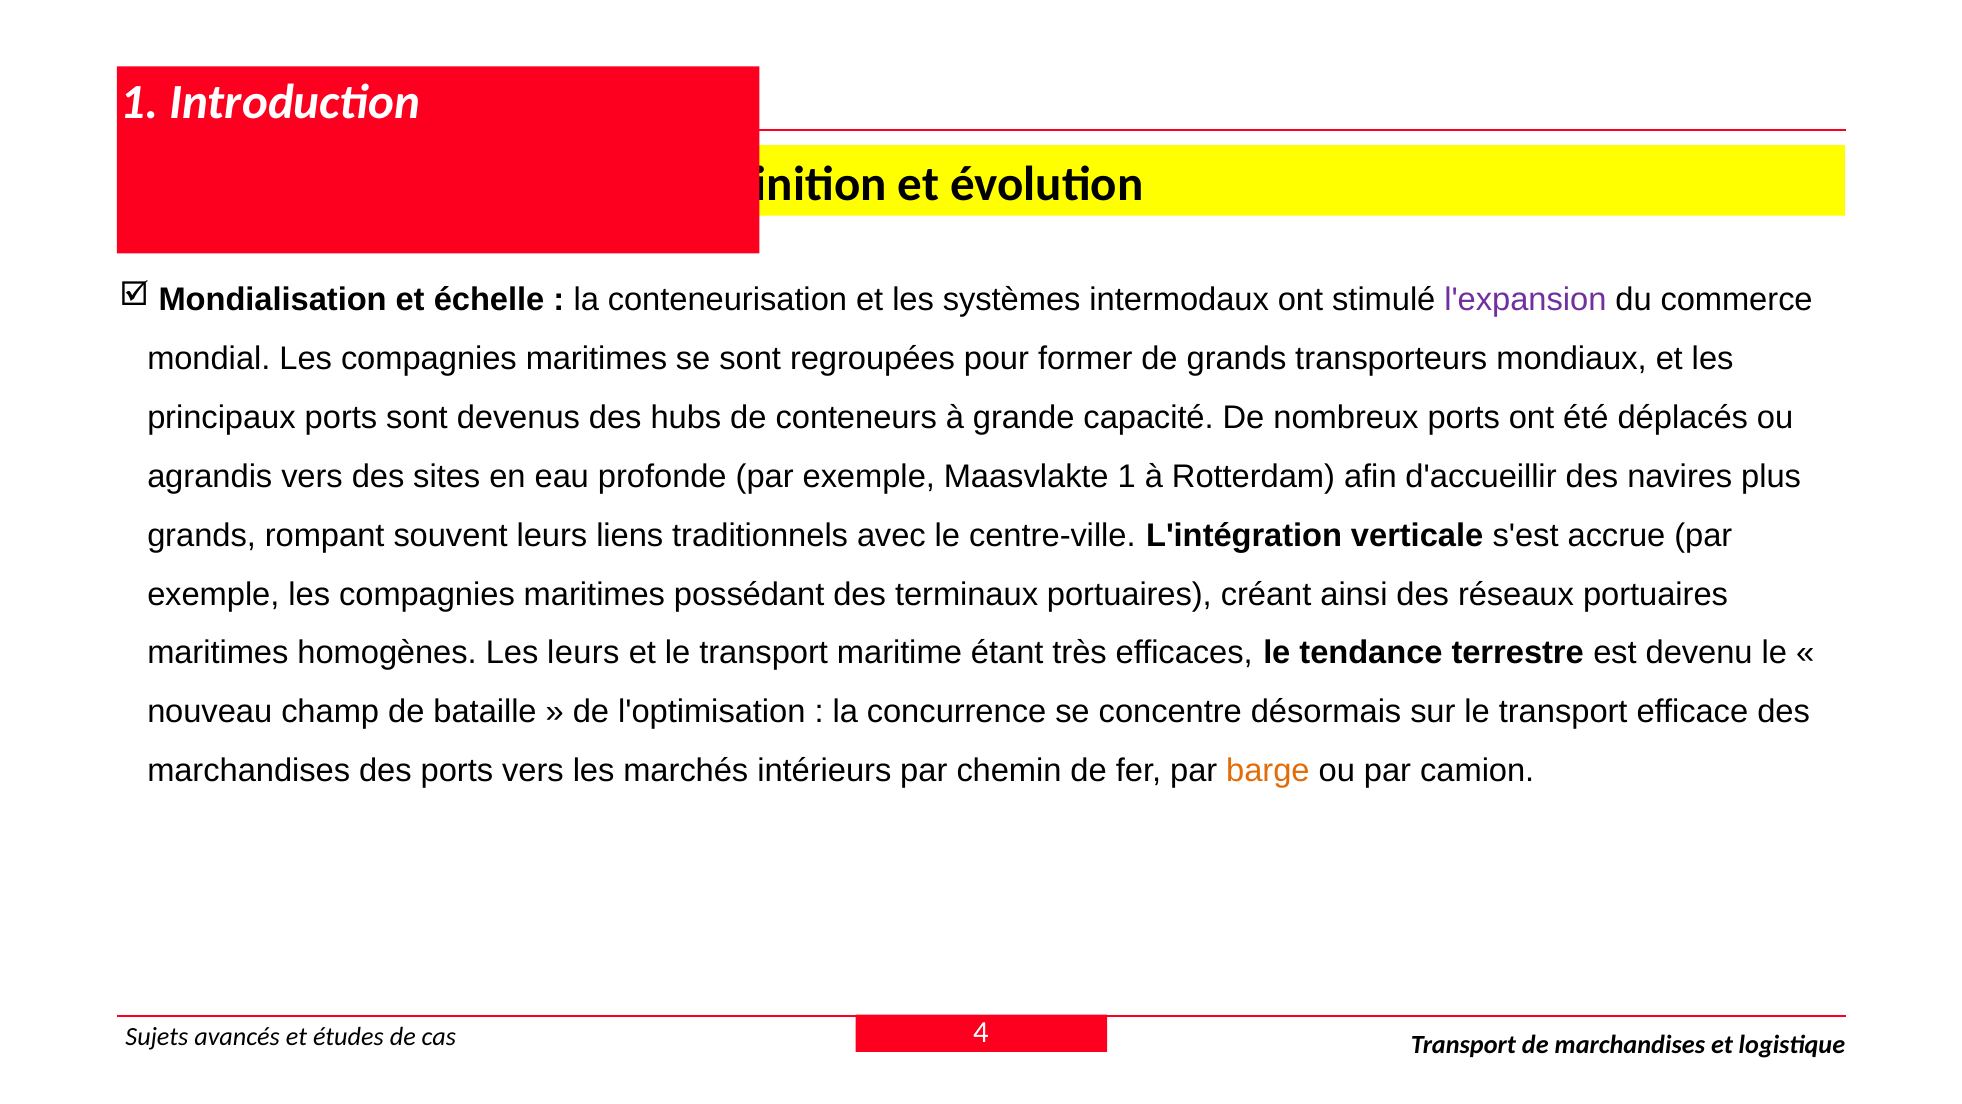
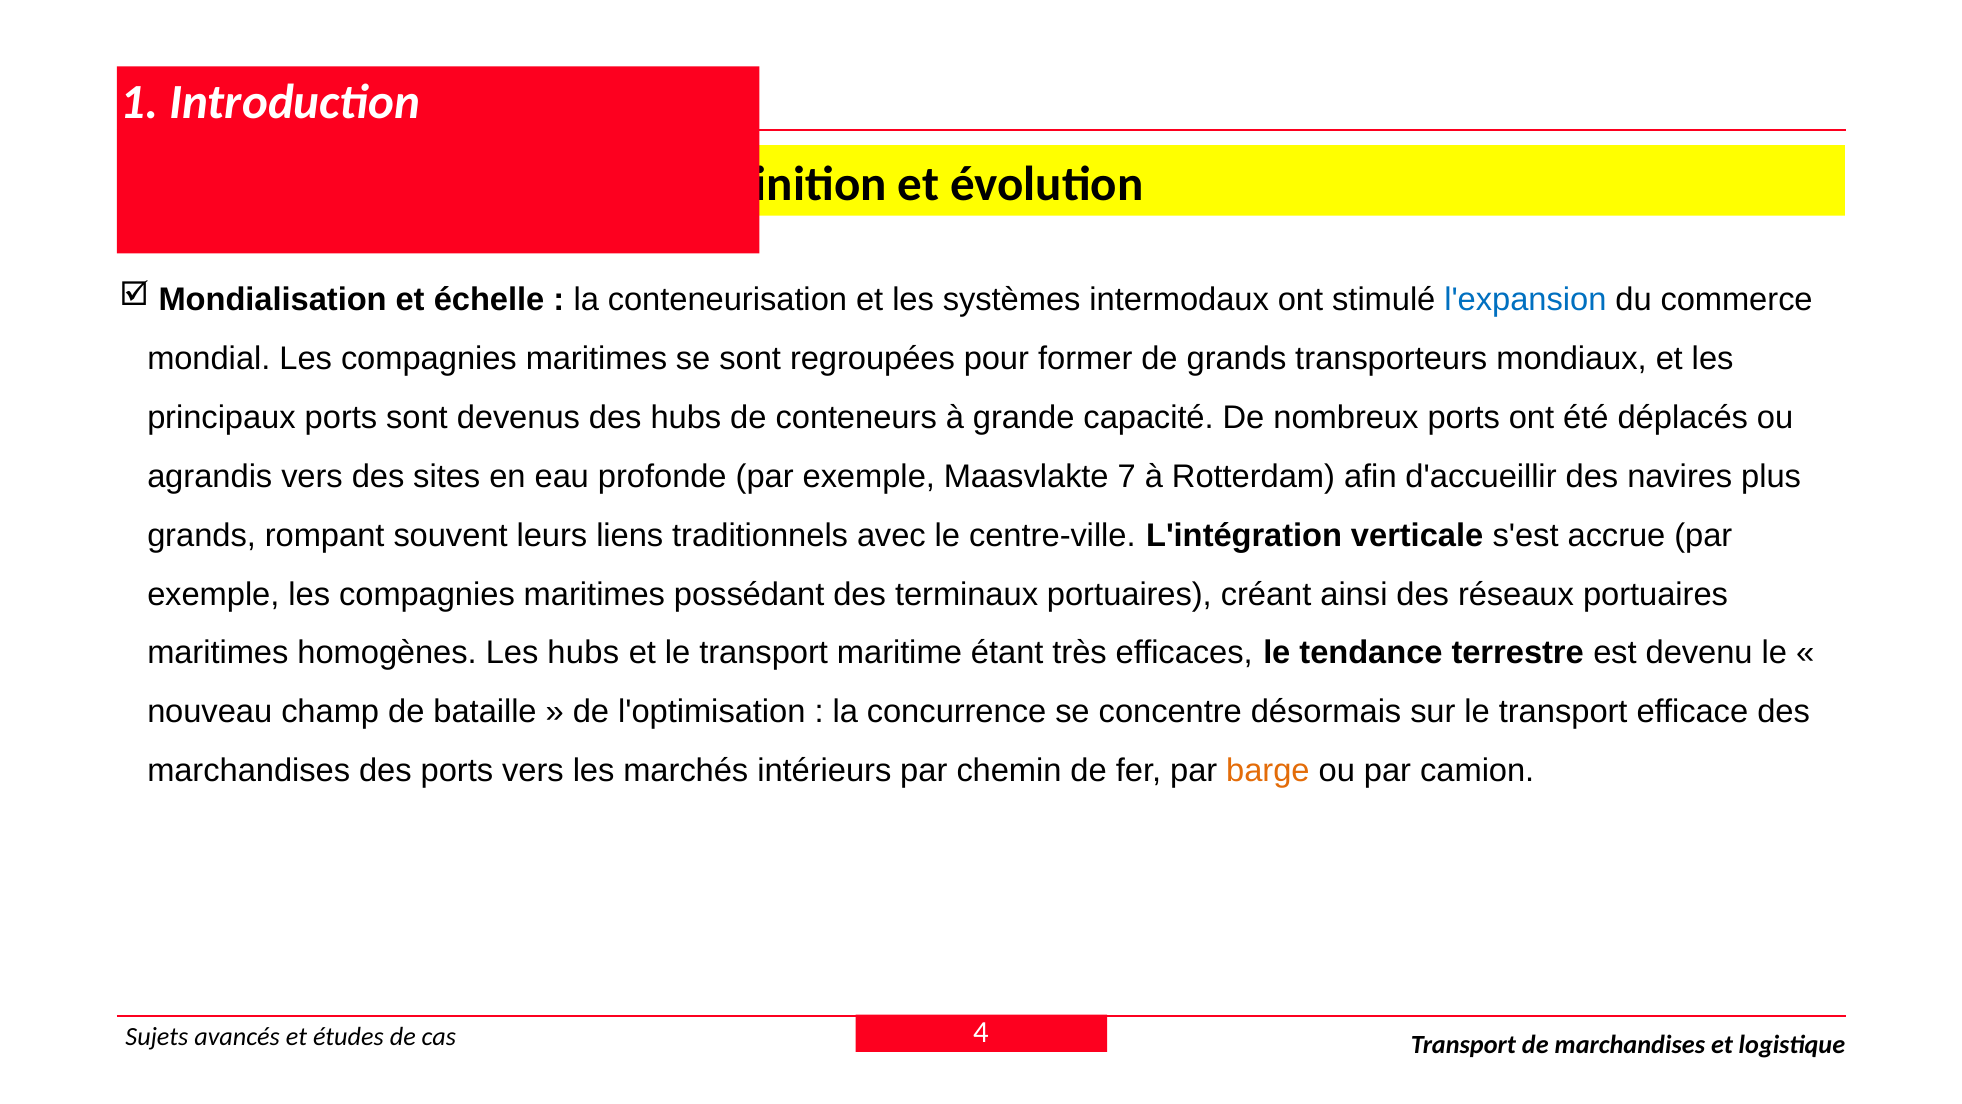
l'expansion colour: purple -> blue
Maasvlakte 1: 1 -> 7
Les leurs: leurs -> hubs
